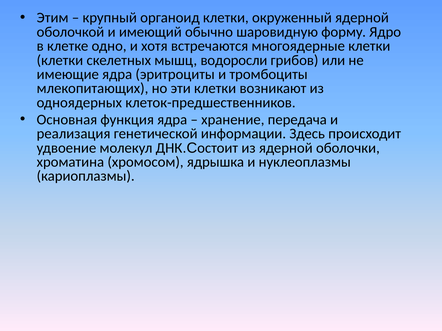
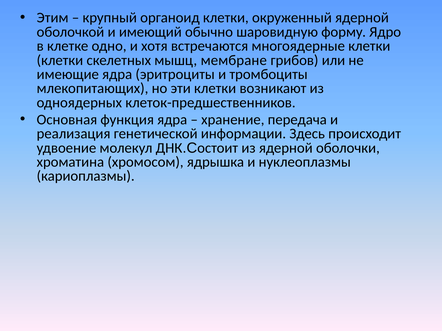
водоросли: водоросли -> мембране
